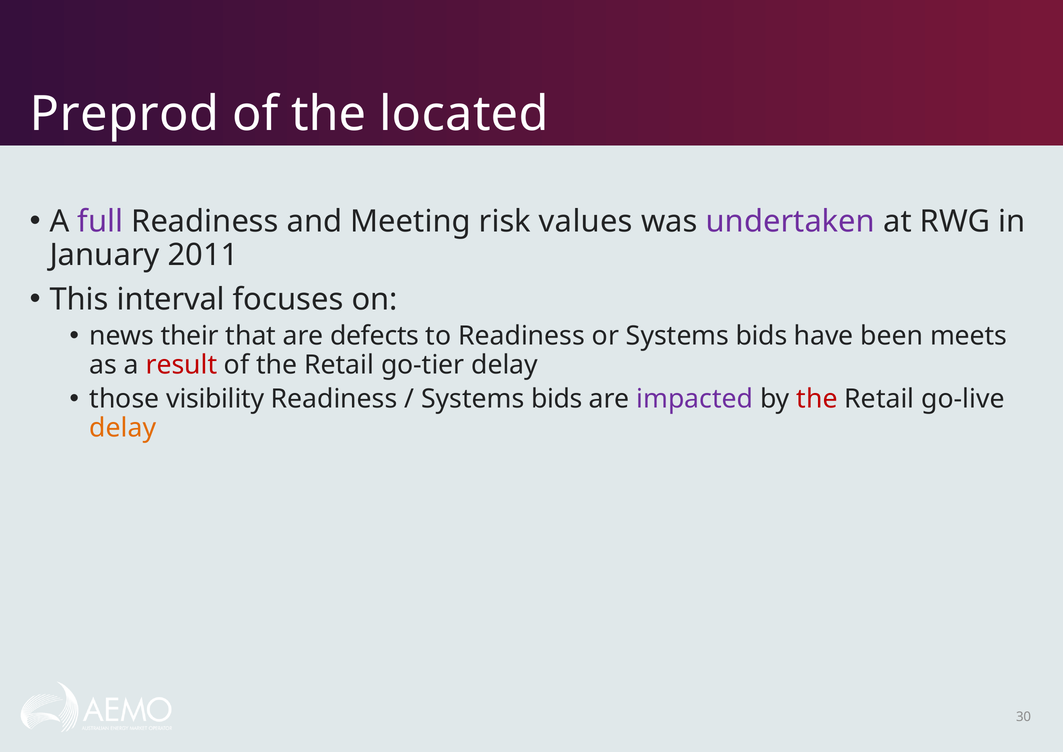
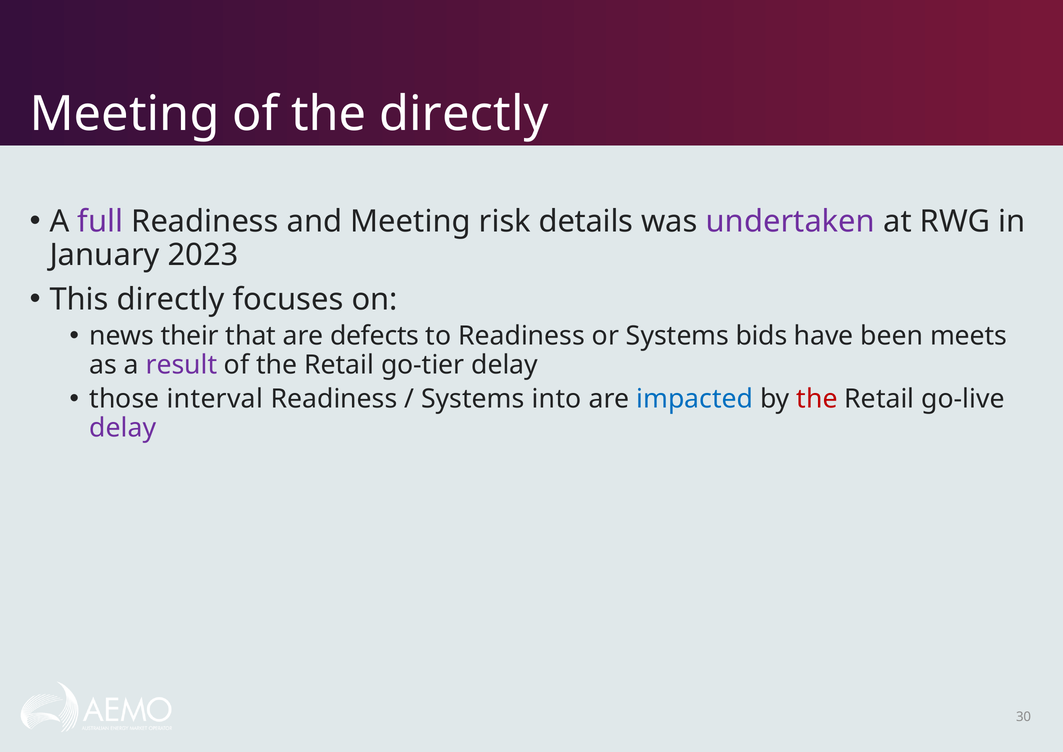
Preprod at (124, 114): Preprod -> Meeting
the located: located -> directly
values: values -> details
2011: 2011 -> 2023
This interval: interval -> directly
result colour: red -> purple
visibility: visibility -> interval
bids at (557, 399): bids -> into
impacted colour: purple -> blue
delay at (123, 428) colour: orange -> purple
